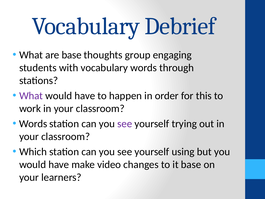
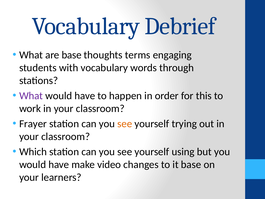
group: group -> terms
Words at (33, 124): Words -> Frayer
see at (125, 124) colour: purple -> orange
